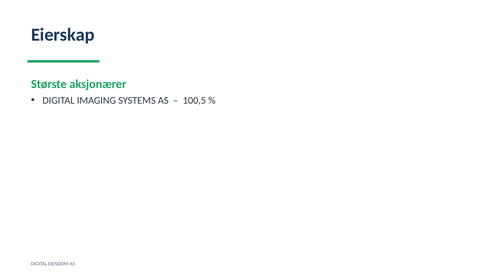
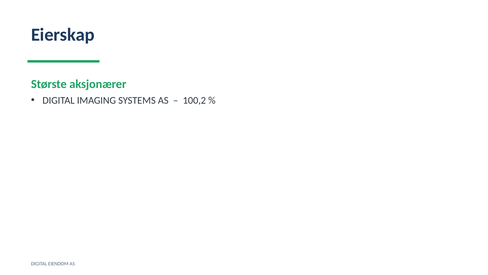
100,5: 100,5 -> 100,2
